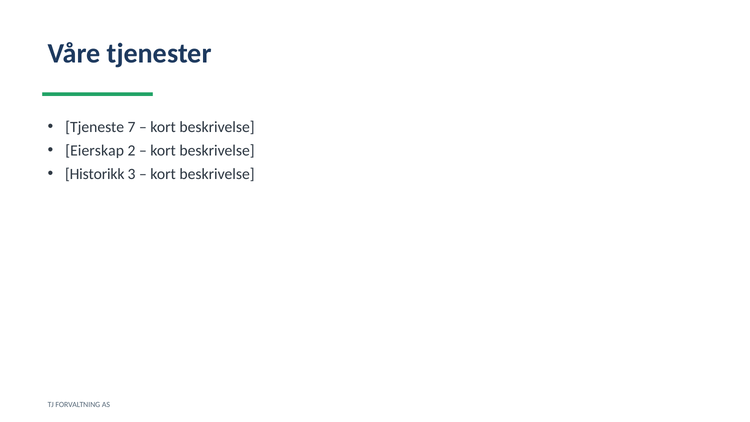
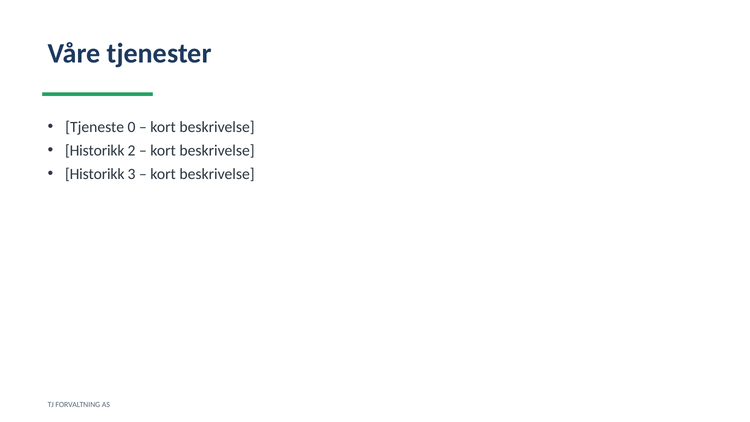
7: 7 -> 0
Eierskap at (95, 150): Eierskap -> Historikk
